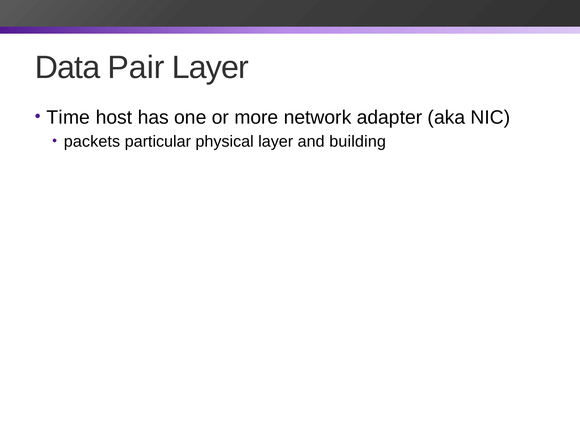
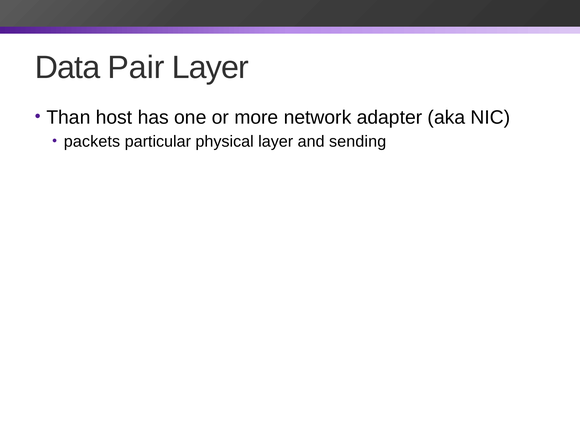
Time: Time -> Than
building: building -> sending
